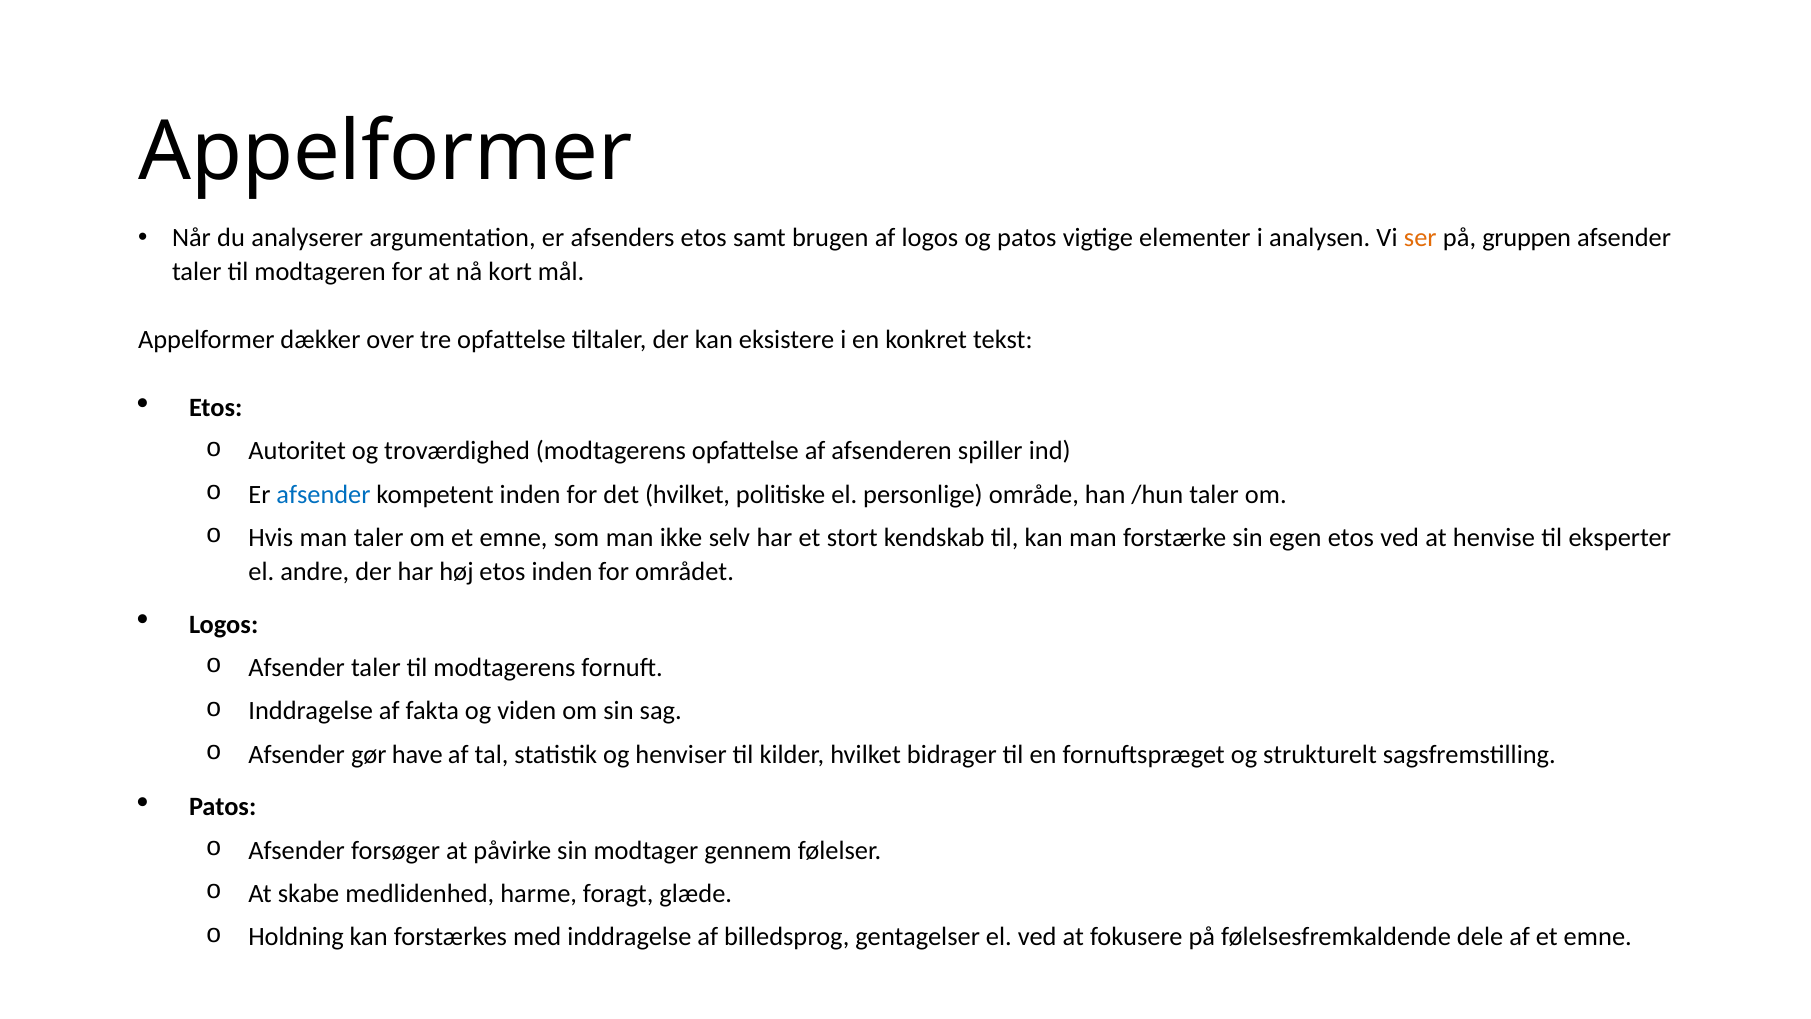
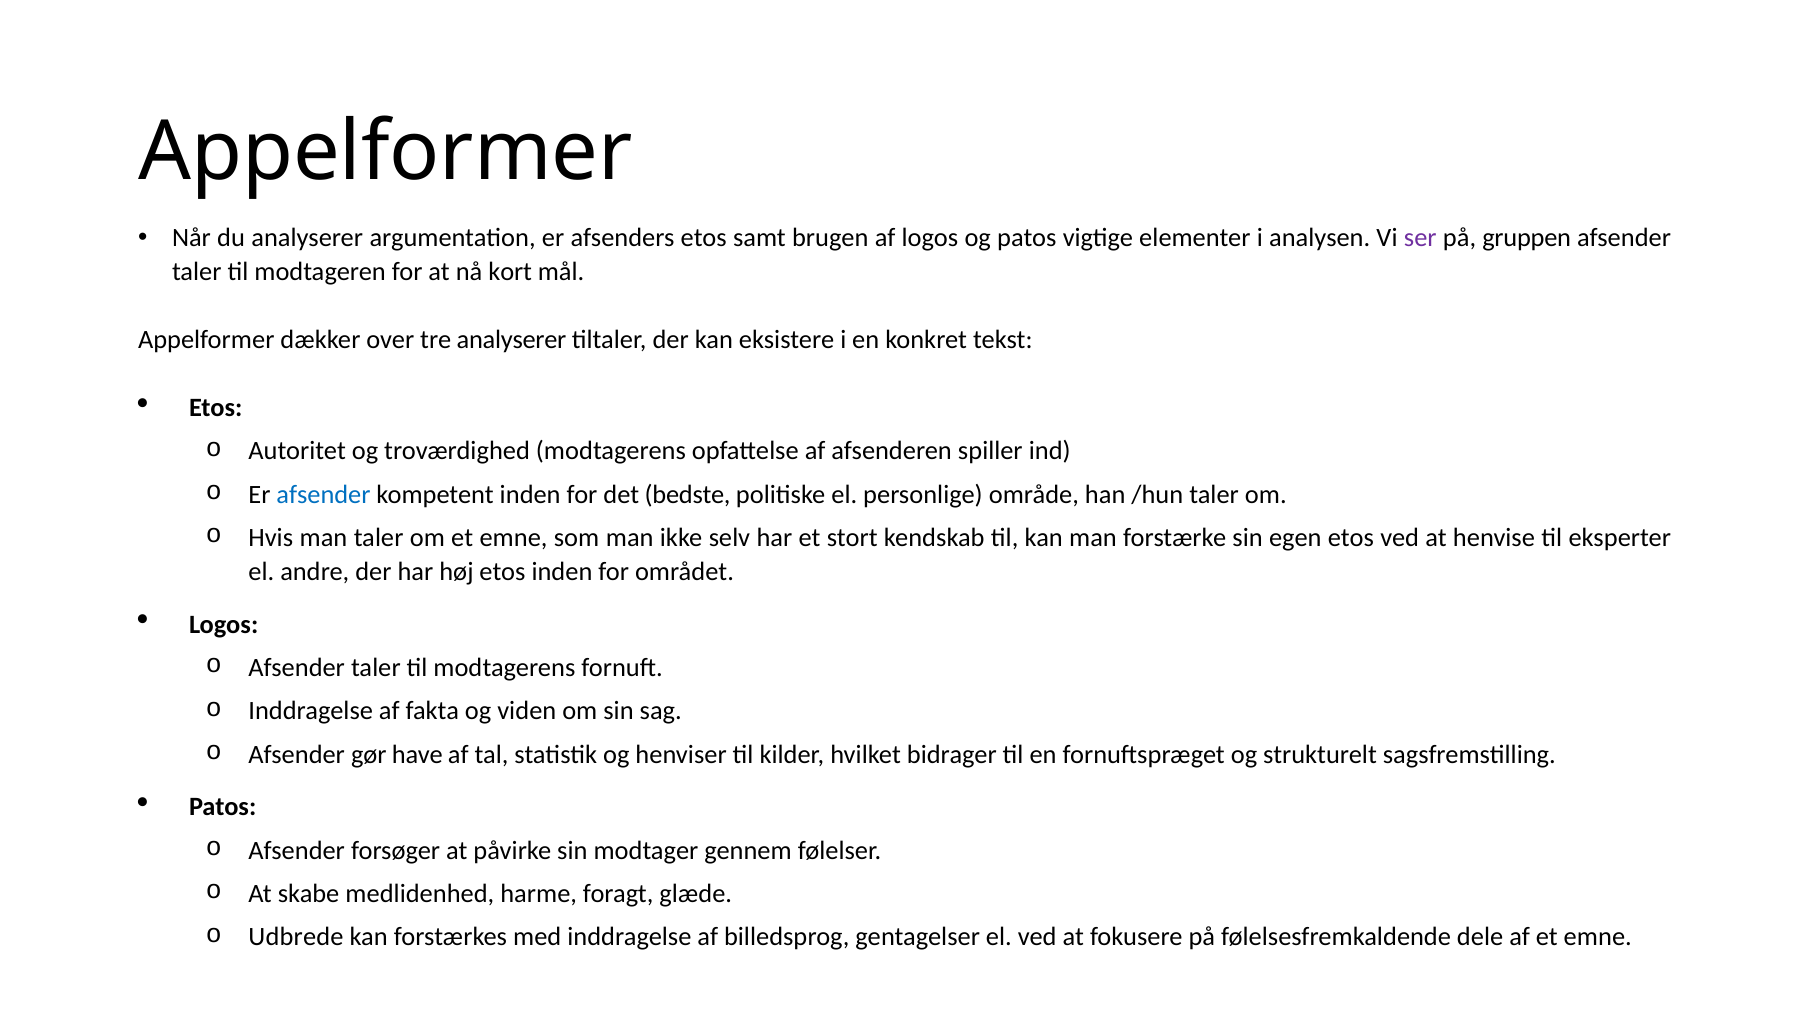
ser colour: orange -> purple
tre opfattelse: opfattelse -> analyserer
det hvilket: hvilket -> bedste
Holdning: Holdning -> Udbrede
